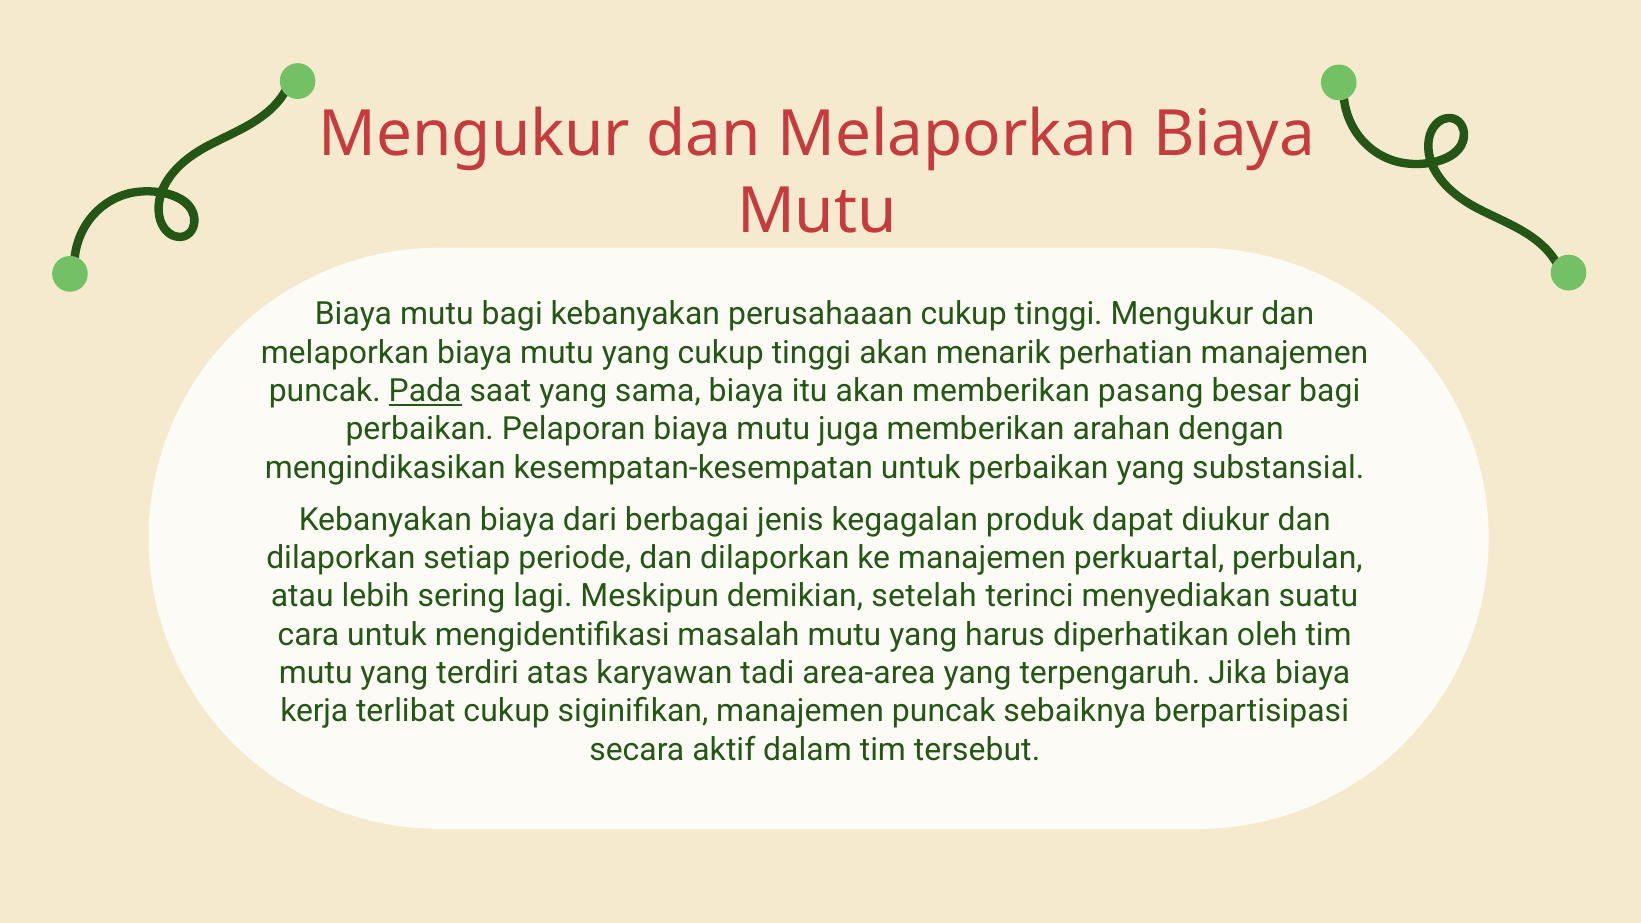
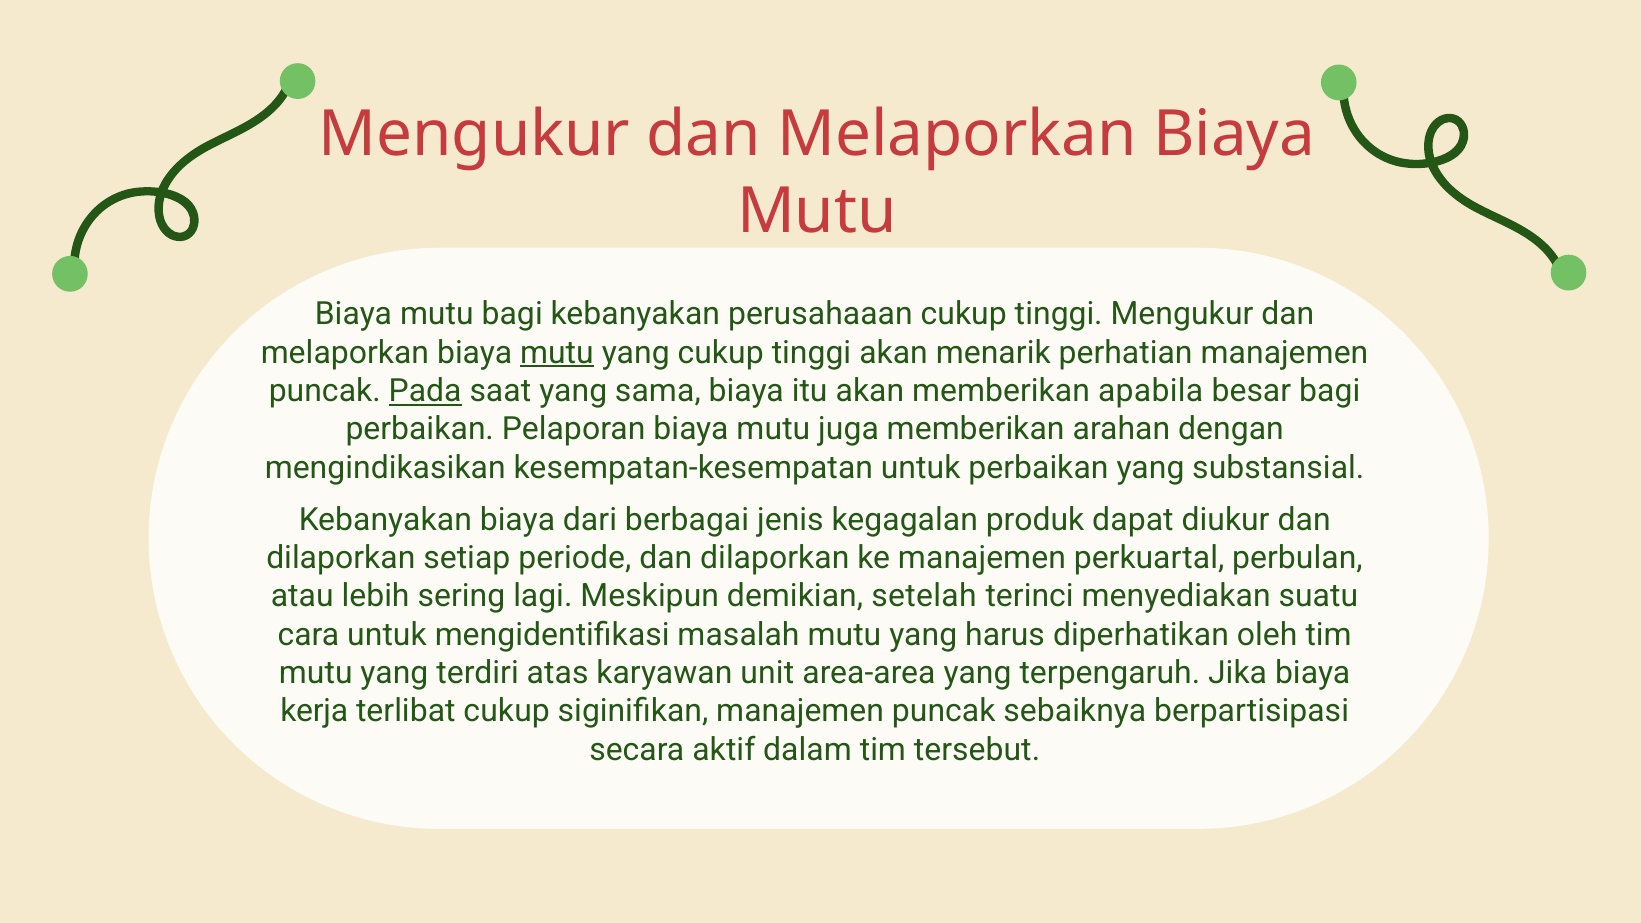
mutu at (557, 353) underline: none -> present
pasang: pasang -> apabila
tadi: tadi -> unit
